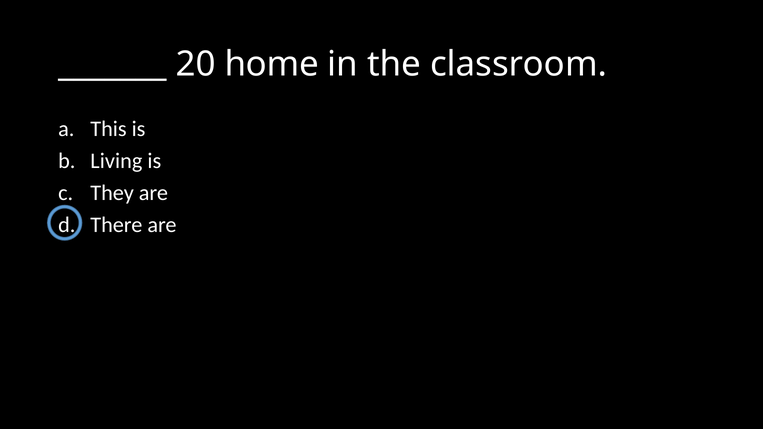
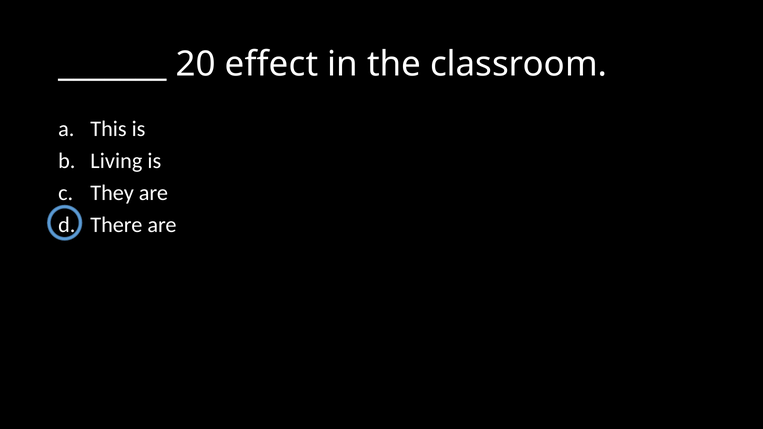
home: home -> effect
